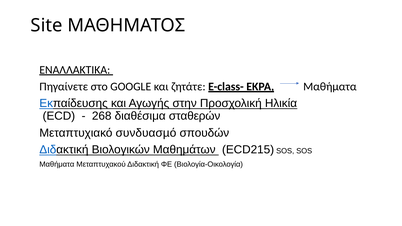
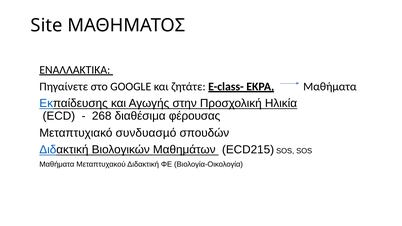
σταθερών: σταθερών -> φέρουσας
